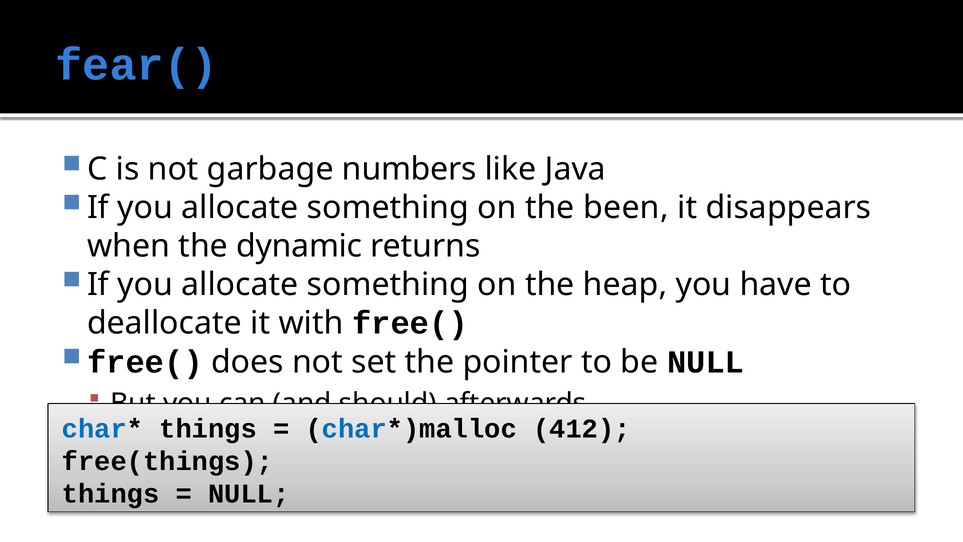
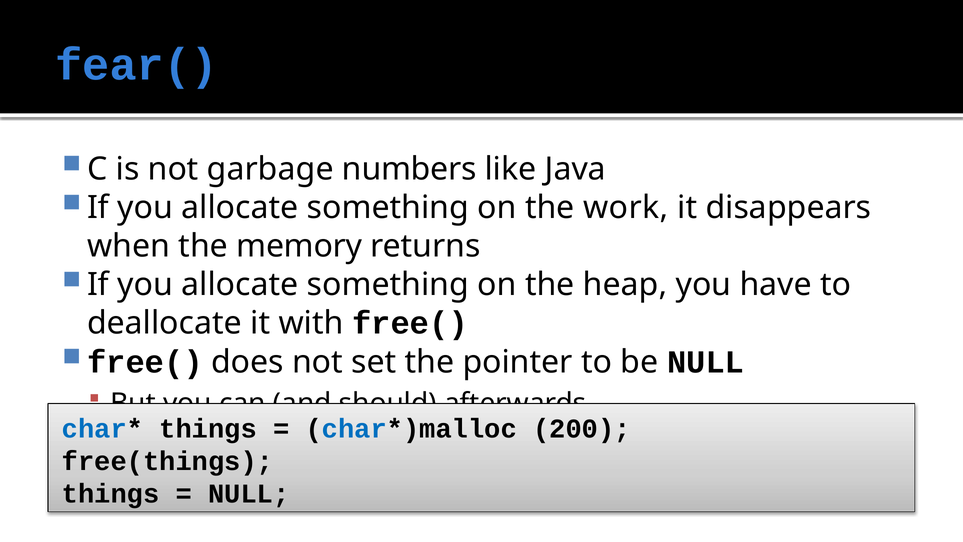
been: been -> work
dynamic: dynamic -> memory
412: 412 -> 200
